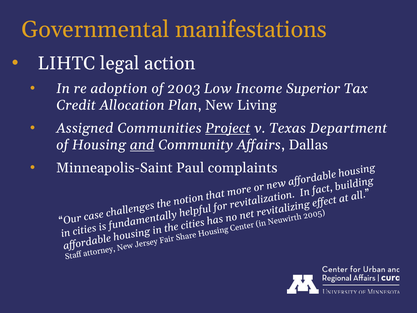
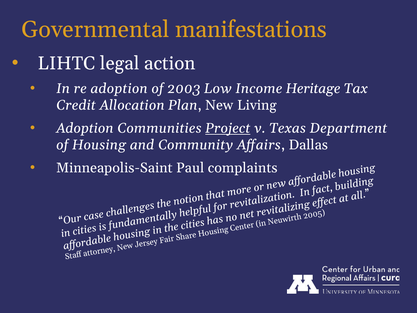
Superior: Superior -> Heritage
Assigned at (85, 128): Assigned -> Adoption
and underline: present -> none
